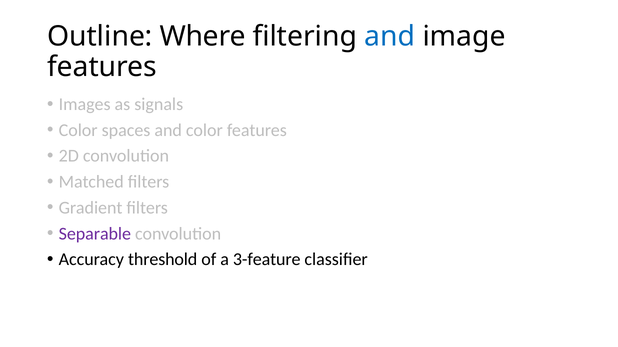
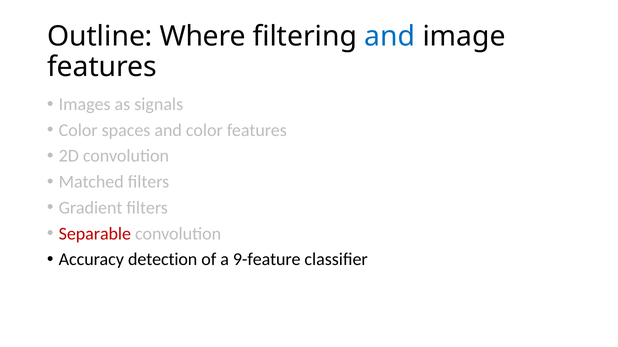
Separable colour: purple -> red
threshold: threshold -> detection
3-feature: 3-feature -> 9-feature
